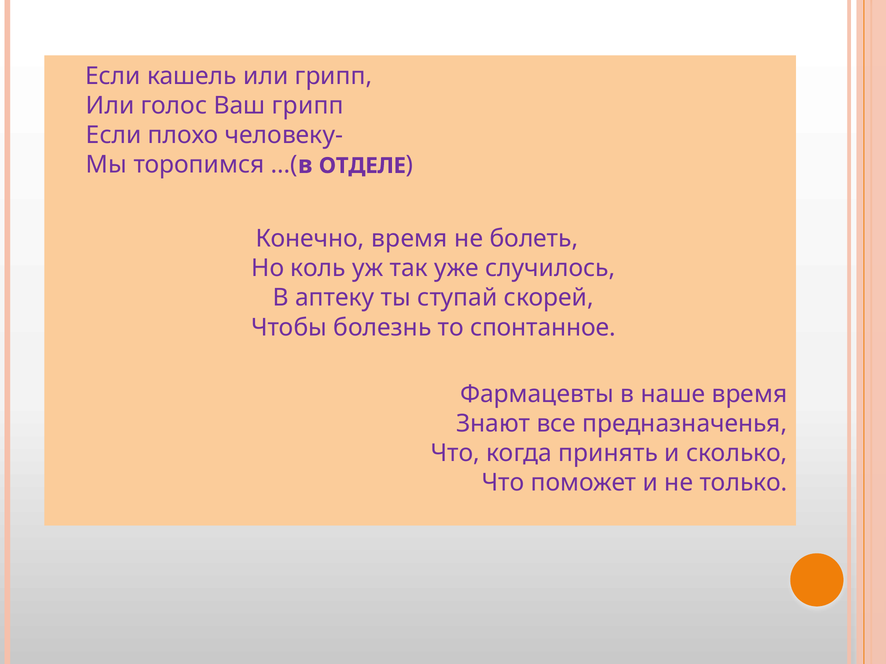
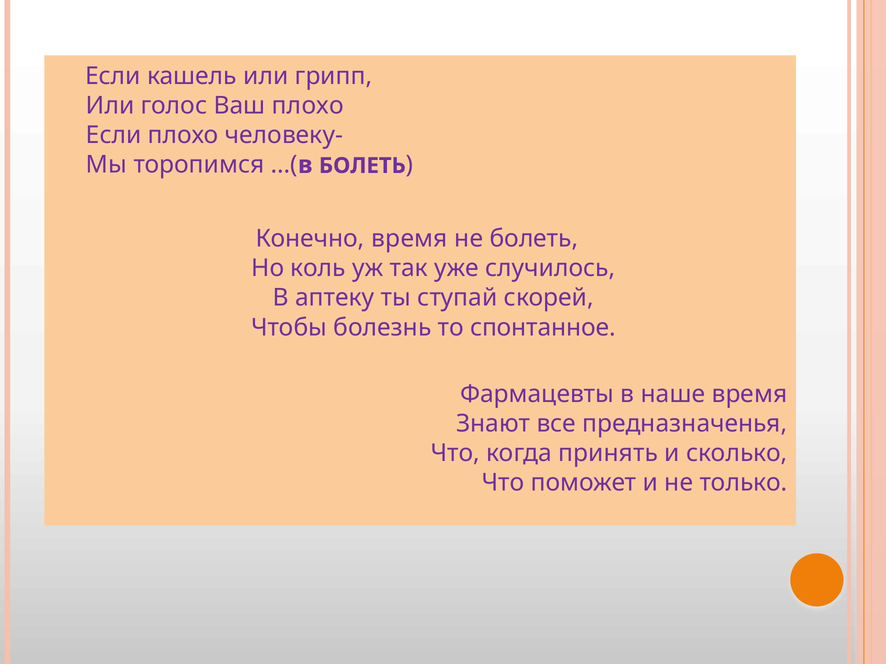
Ваш грипп: грипп -> плохо
в ОТДЕЛЕ: ОТДЕЛЕ -> БОЛЕТЬ
